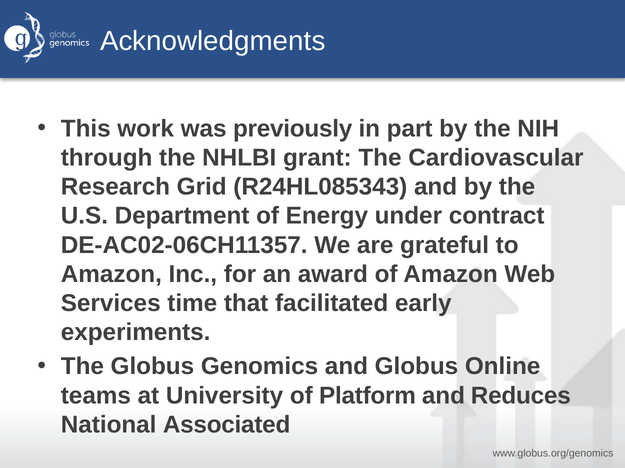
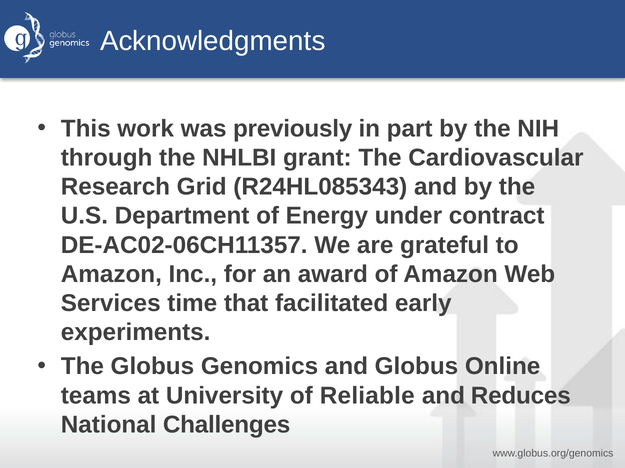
Platform: Platform -> Reliable
Associated: Associated -> Challenges
